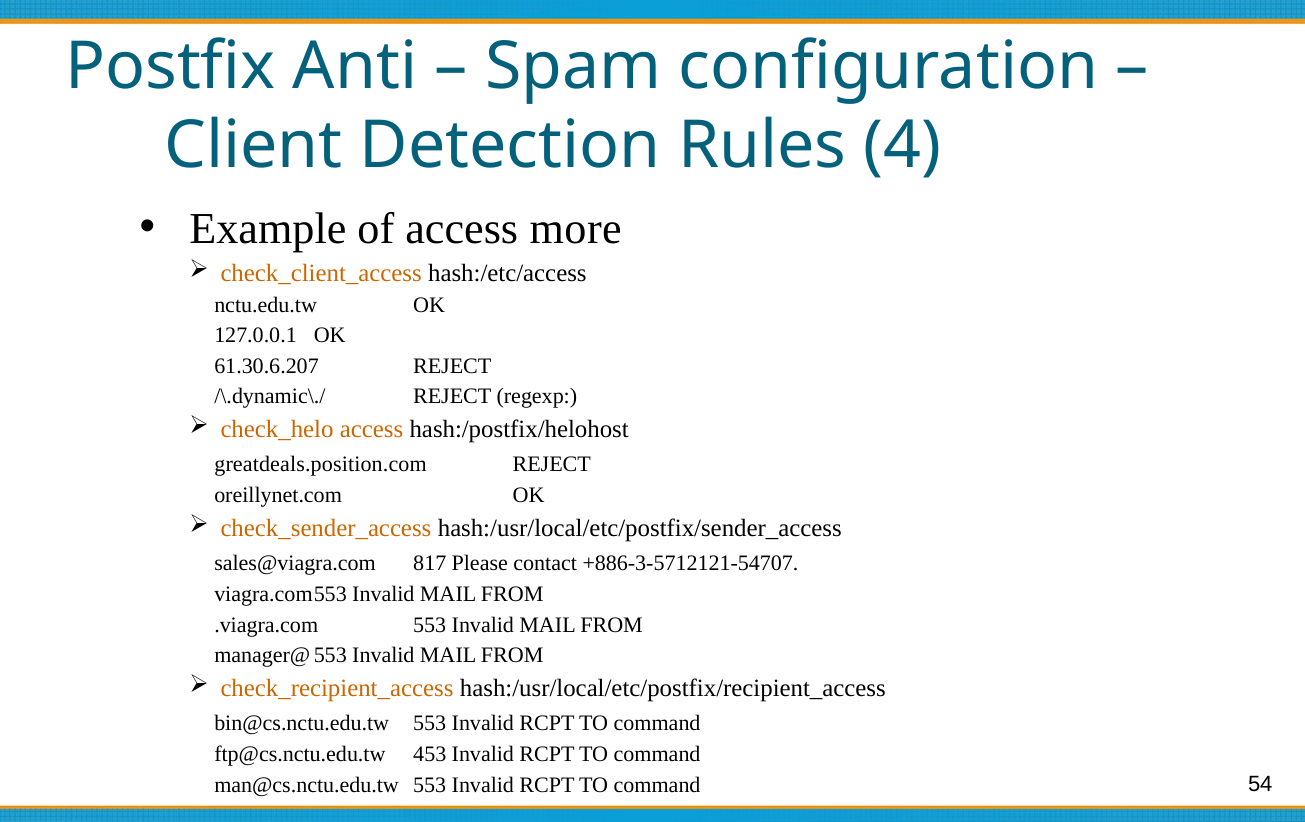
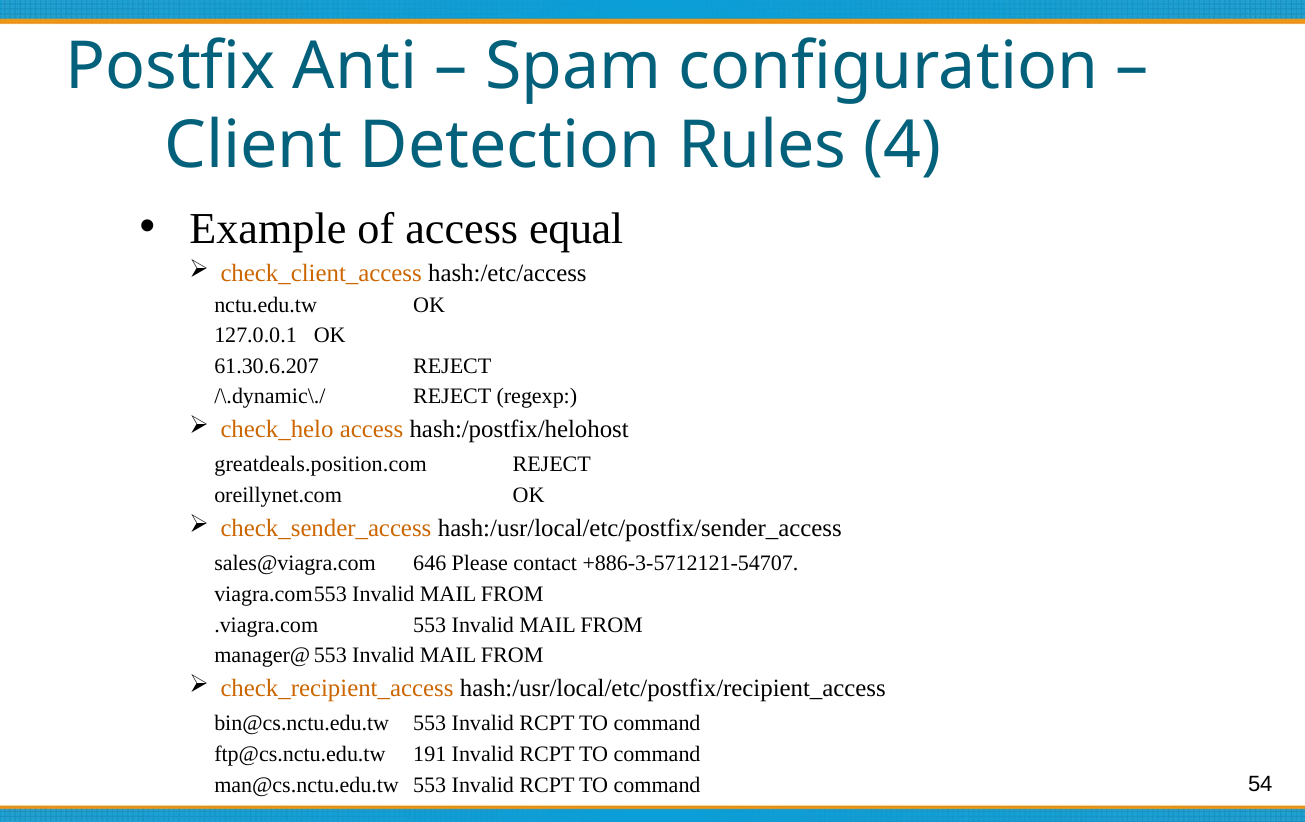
more: more -> equal
817: 817 -> 646
453: 453 -> 191
